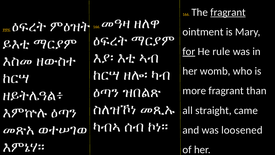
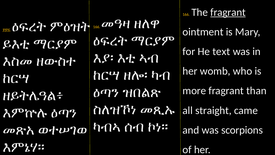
for underline: present -> none
rule: rule -> text
loosened: loosened -> scorpions
